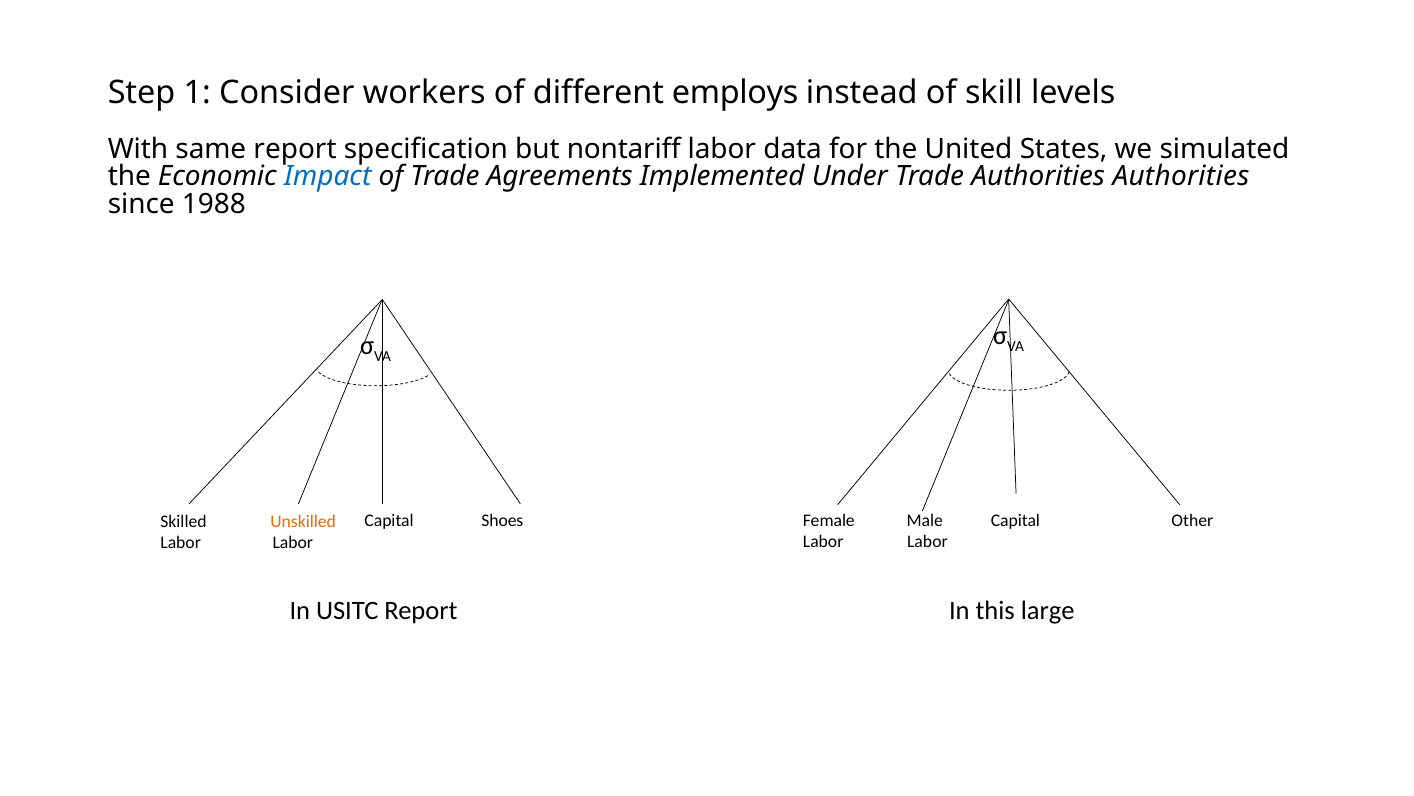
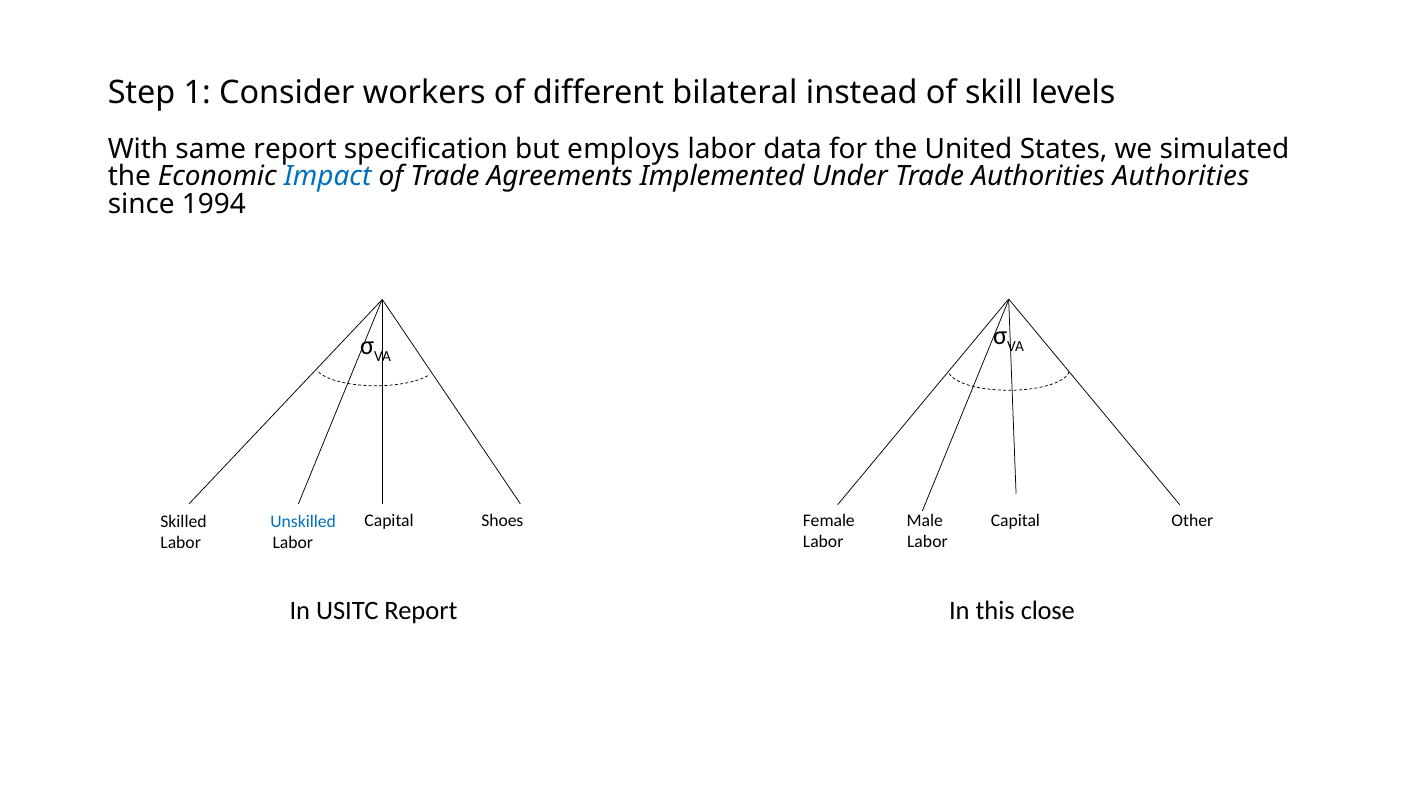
employs: employs -> bilateral
nontariff: nontariff -> employs
1988: 1988 -> 1994
Unskilled colour: orange -> blue
large: large -> close
